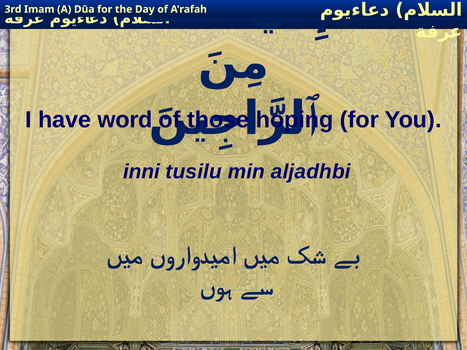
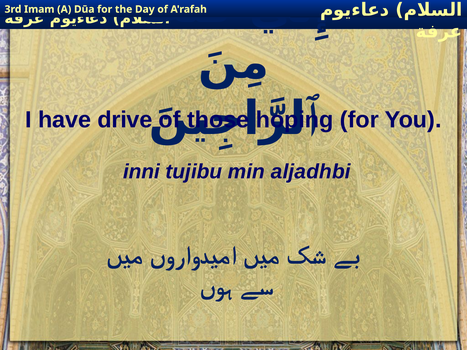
word: word -> drive
tusilu: tusilu -> tujibu
